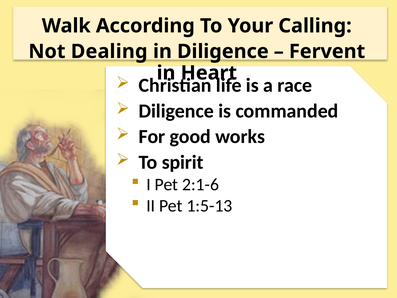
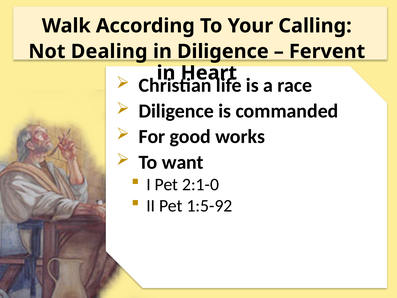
spirit: spirit -> want
2:1-6: 2:1-6 -> 2:1-0
1:5-13: 1:5-13 -> 1:5-92
